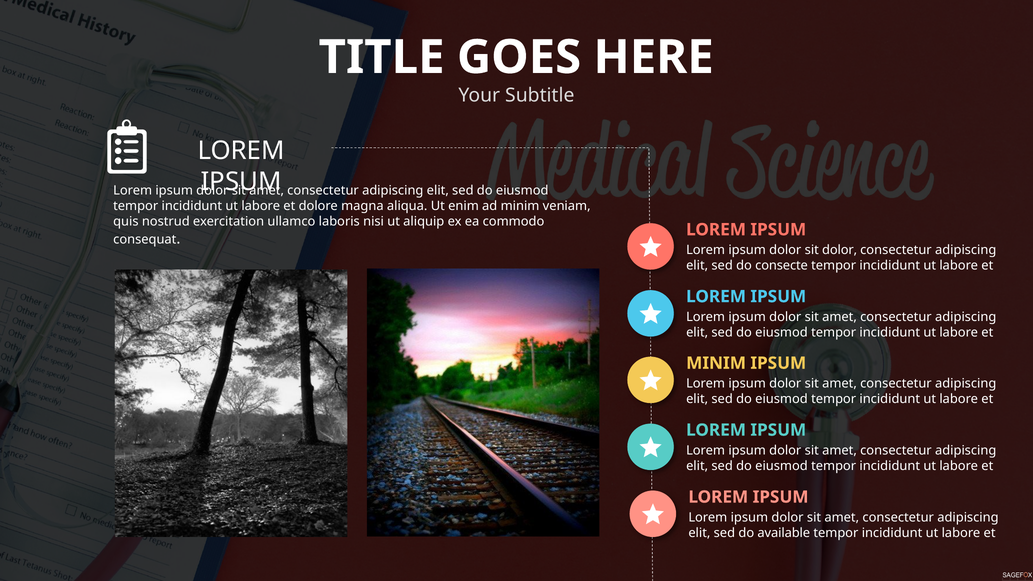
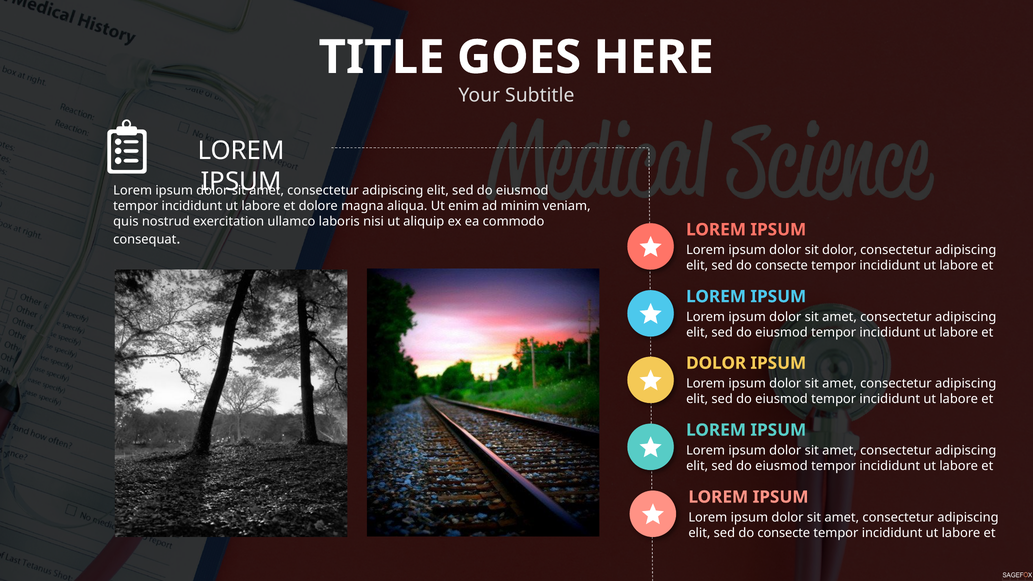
MINIM at (716, 363): MINIM -> DOLOR
available at (784, 533): available -> consecte
